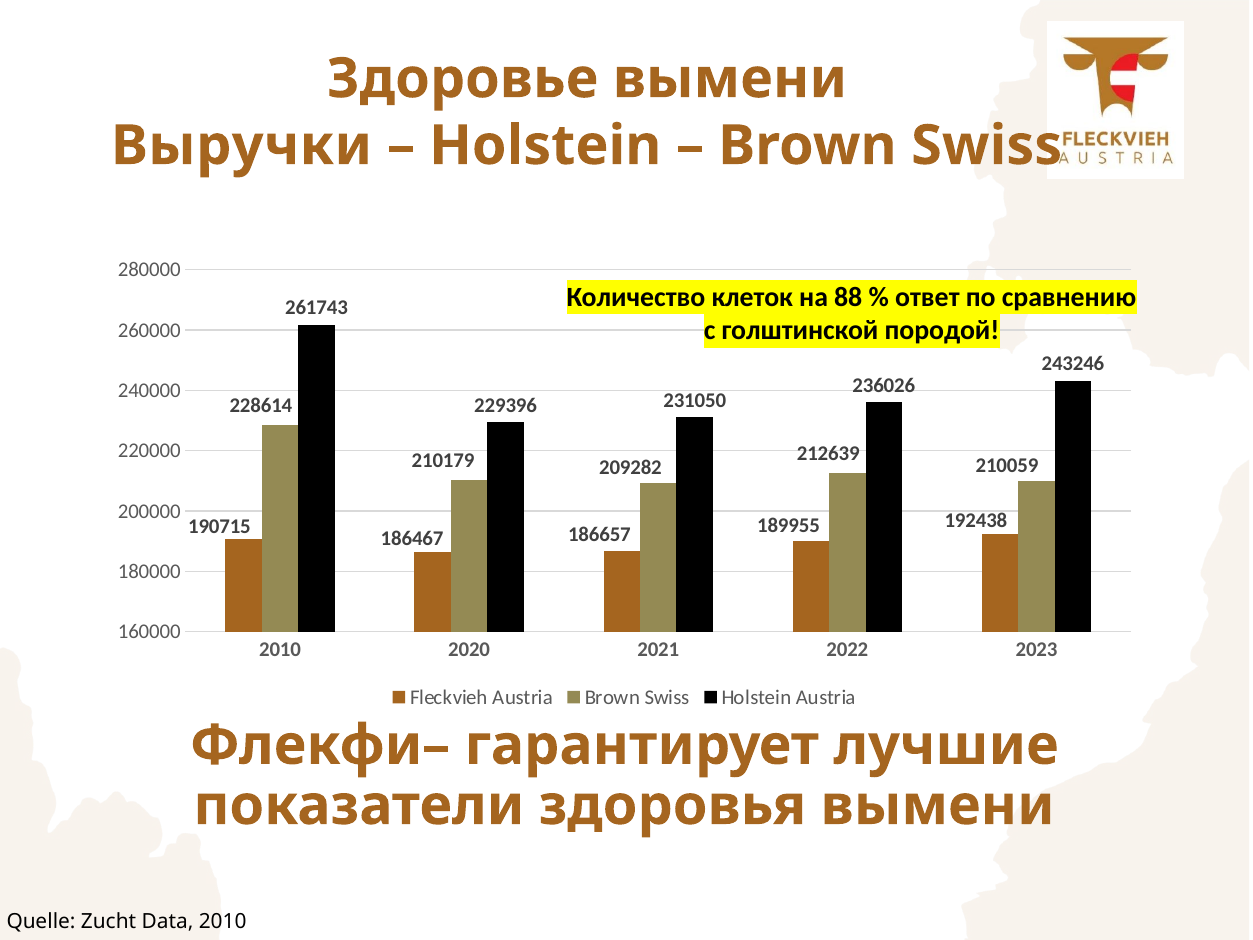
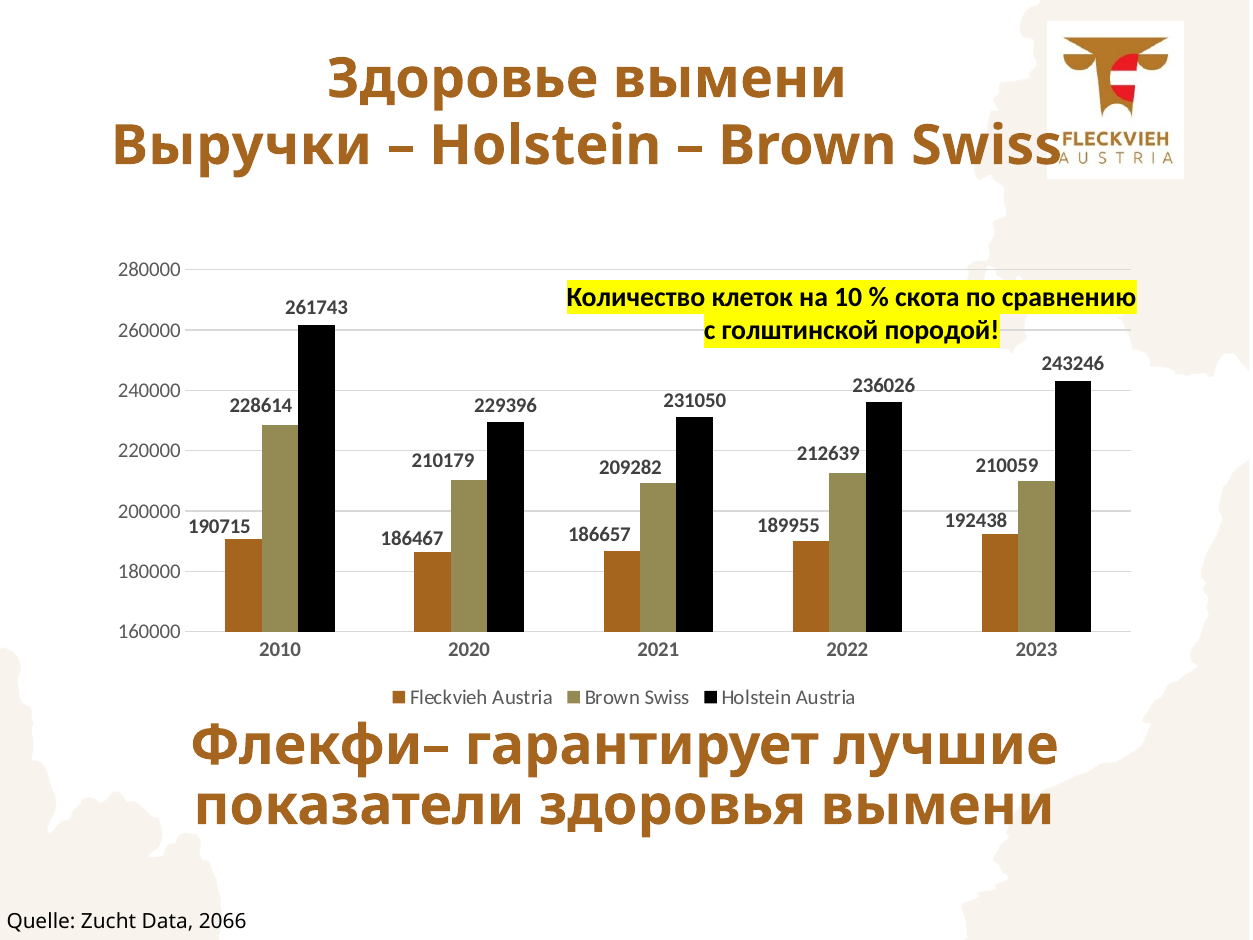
88: 88 -> 10
ответ: ответ -> скота
Data 2010: 2010 -> 2066
